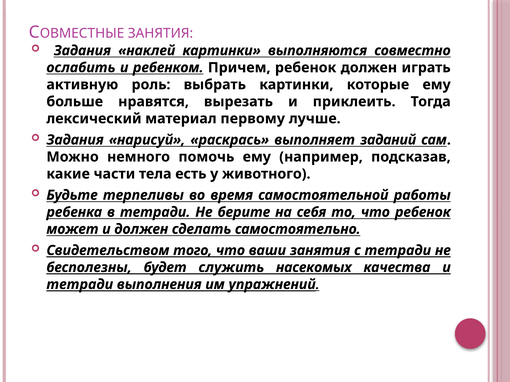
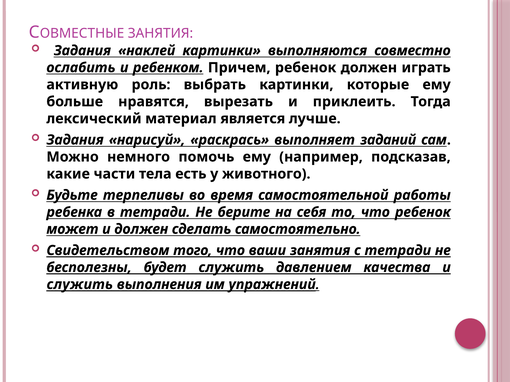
первому: первому -> является
насекомых: насекомых -> давлением
тетради at (80, 285): тетради -> служить
